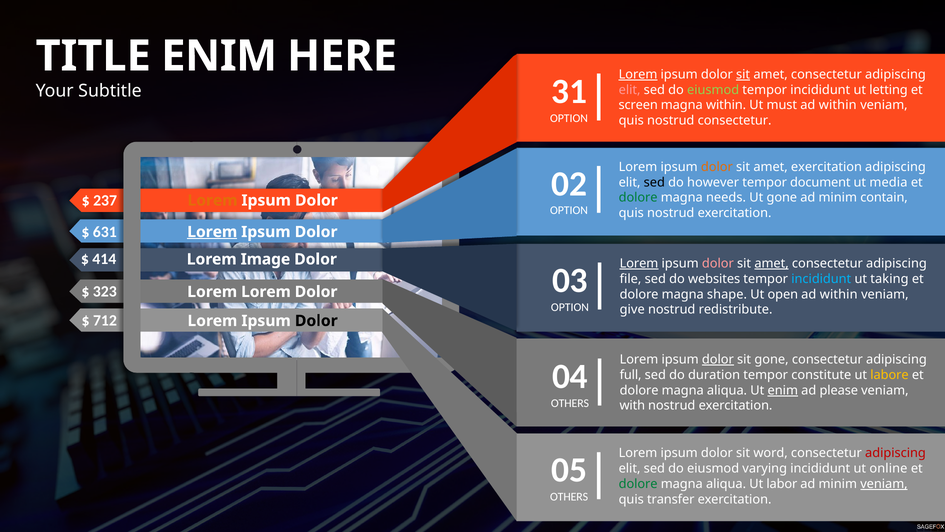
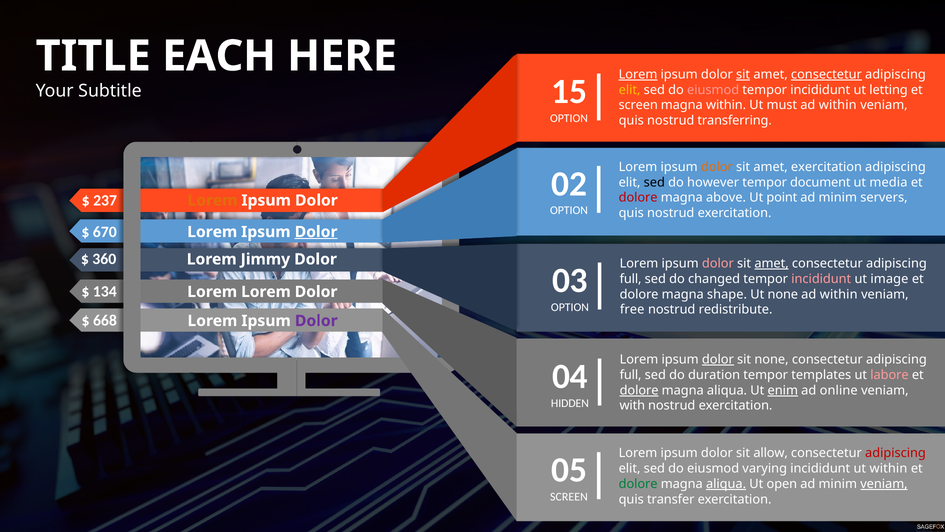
ENIM at (219, 56): ENIM -> EACH
consectetur at (826, 74) underline: none -> present
31: 31 -> 15
elit at (630, 90) colour: pink -> yellow
eiusmod at (713, 90) colour: light green -> pink
nostrud consectetur: consectetur -> transferring
dolore at (638, 198) colour: green -> red
needs: needs -> above
Ut gone: gone -> point
contain: contain -> servers
631: 631 -> 670
Lorem at (212, 232) underline: present -> none
Dolor at (316, 232) underline: none -> present
414: 414 -> 360
Image: Image -> Jimmy
Lorem at (639, 263) underline: present -> none
file at (631, 279): file -> full
websites: websites -> changed
incididunt at (821, 279) colour: light blue -> pink
taking: taking -> image
323: 323 -> 134
Ut open: open -> none
give: give -> free
712: 712 -> 668
Dolor at (316, 321) colour: black -> purple
sit gone: gone -> none
constitute: constitute -> templates
labore colour: yellow -> pink
dolore at (639, 390) underline: none -> present
please: please -> online
OTHERS at (570, 403): OTHERS -> HIDDEN
word: word -> allow
ut online: online -> within
aliqua at (726, 484) underline: none -> present
labor: labor -> open
OTHERS at (569, 496): OTHERS -> SCREEN
